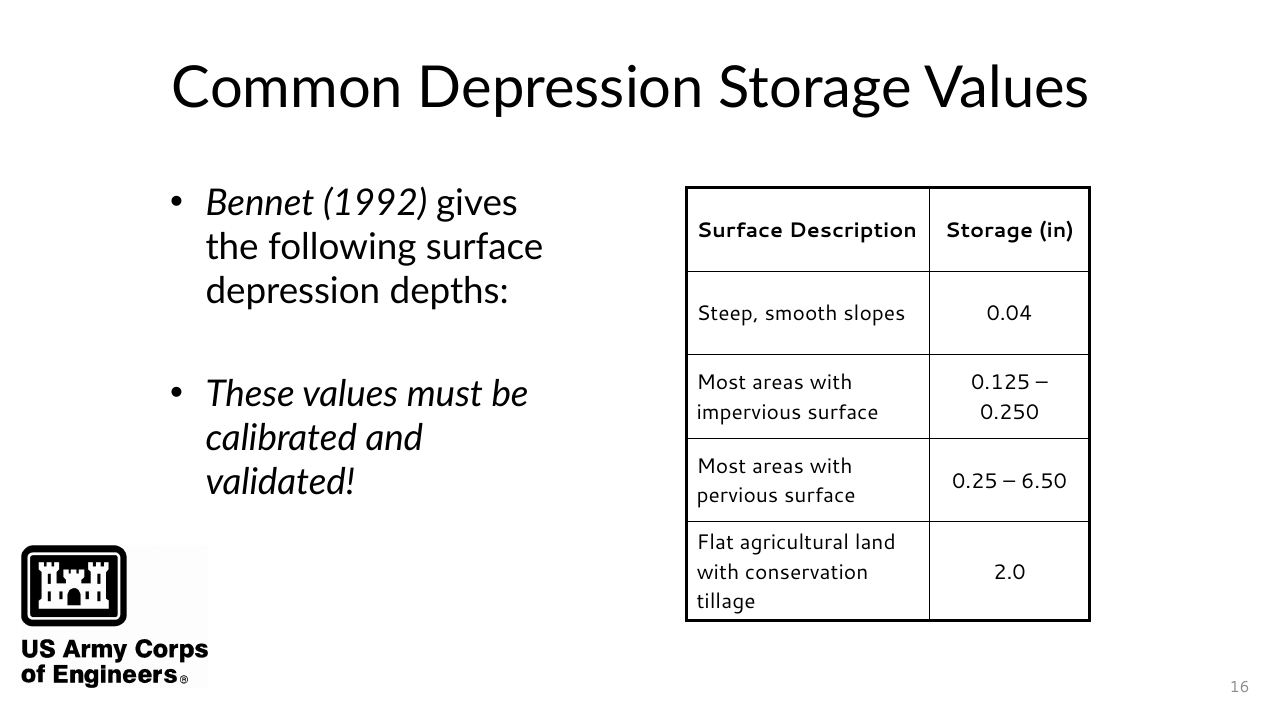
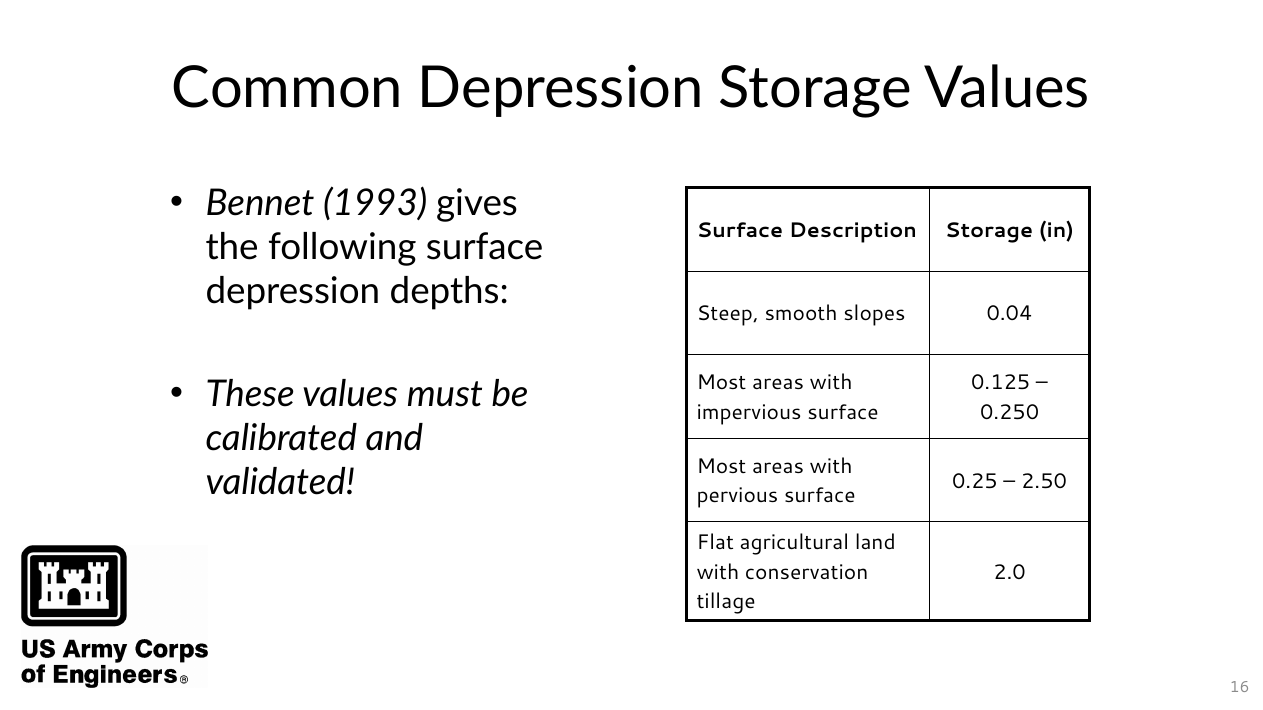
1992: 1992 -> 1993
6.50: 6.50 -> 2.50
